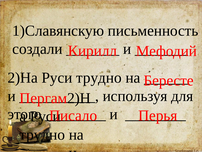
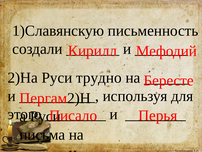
трудно at (42, 134): трудно -> письма
